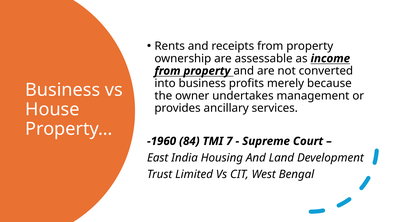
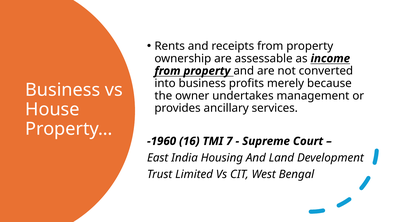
84: 84 -> 16
